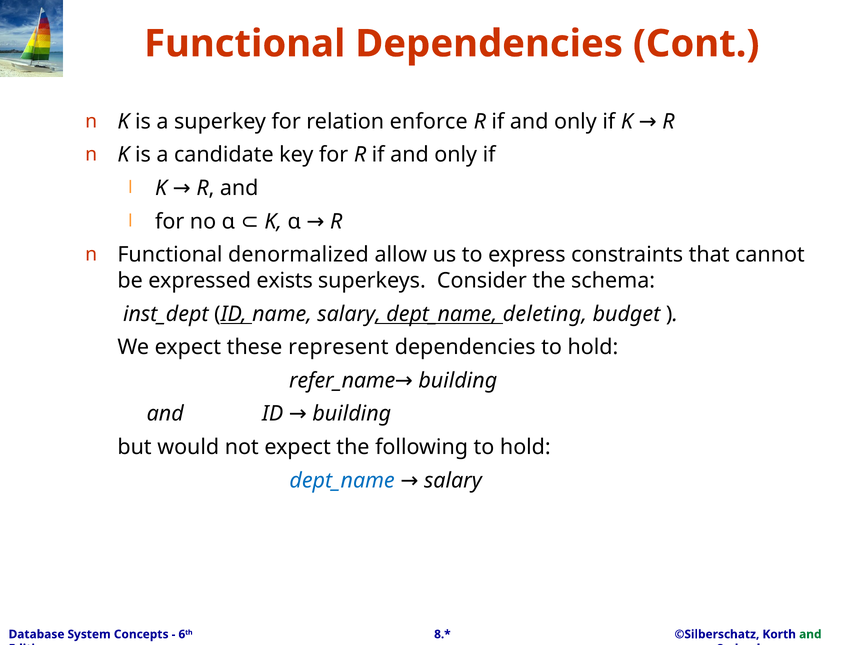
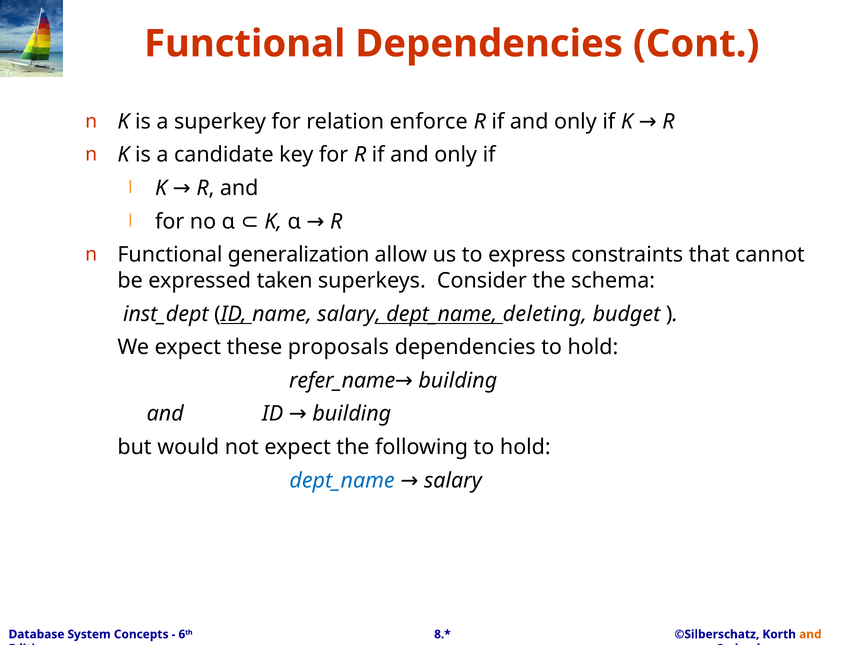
denormalized: denormalized -> generalization
exists: exists -> taken
represent: represent -> proposals
and at (810, 634) colour: green -> orange
